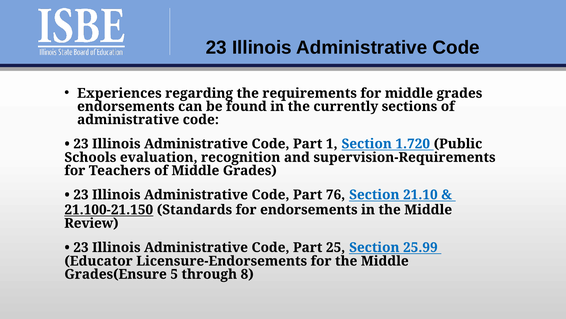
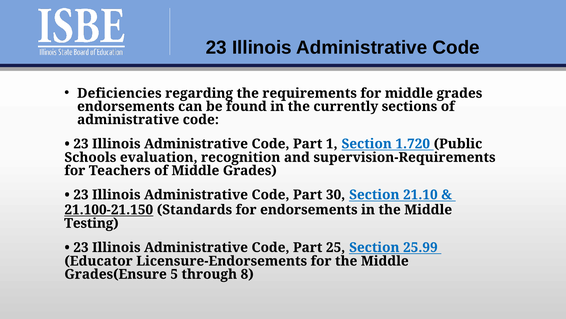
Experiences: Experiences -> Deficiencies
76: 76 -> 30
Review: Review -> Testing
